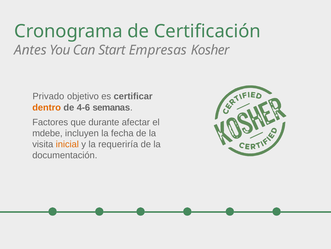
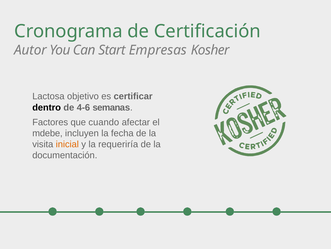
Antes: Antes -> Autor
Privado: Privado -> Lactosa
dentro colour: orange -> black
durante: durante -> cuando
